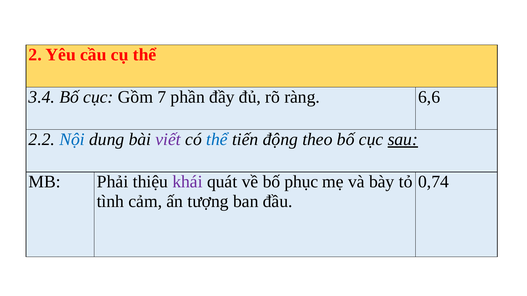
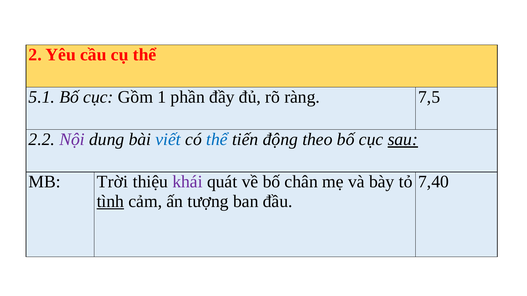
3.4: 3.4 -> 5.1
7: 7 -> 1
6,6: 6,6 -> 7,5
Nội colour: blue -> purple
viết colour: purple -> blue
Phải: Phải -> Trời
phục: phục -> chân
0,74: 0,74 -> 7,40
tình underline: none -> present
